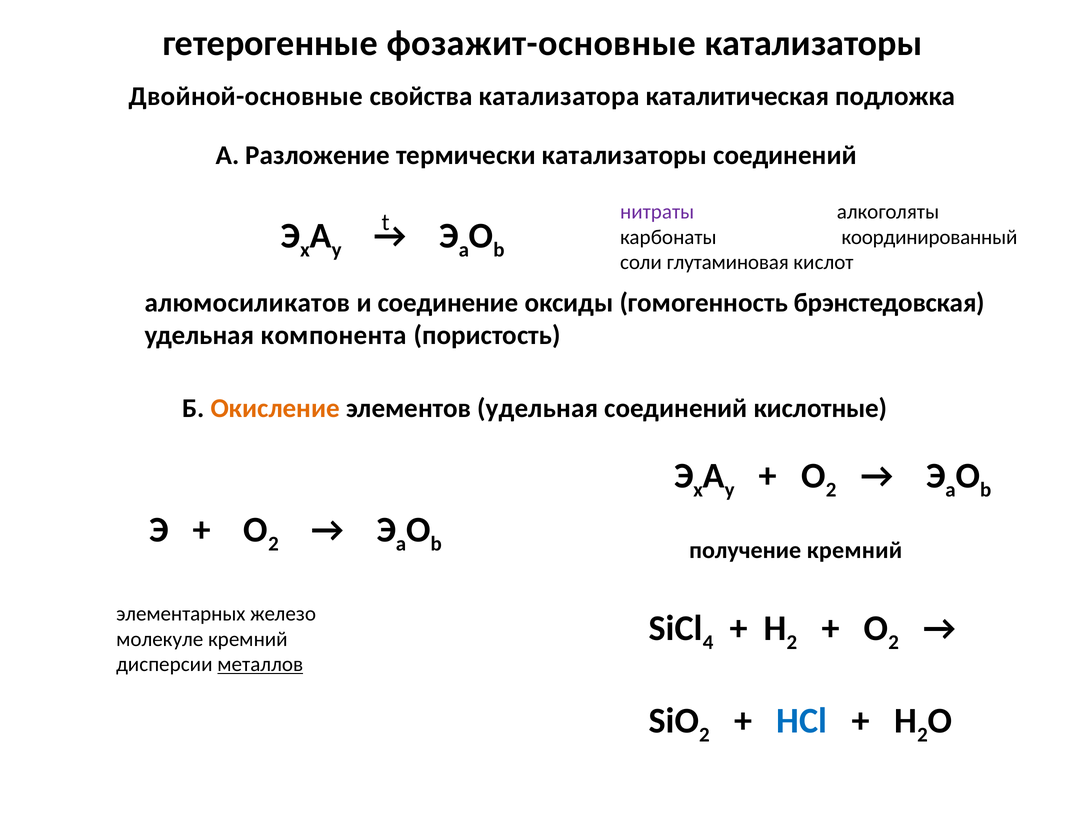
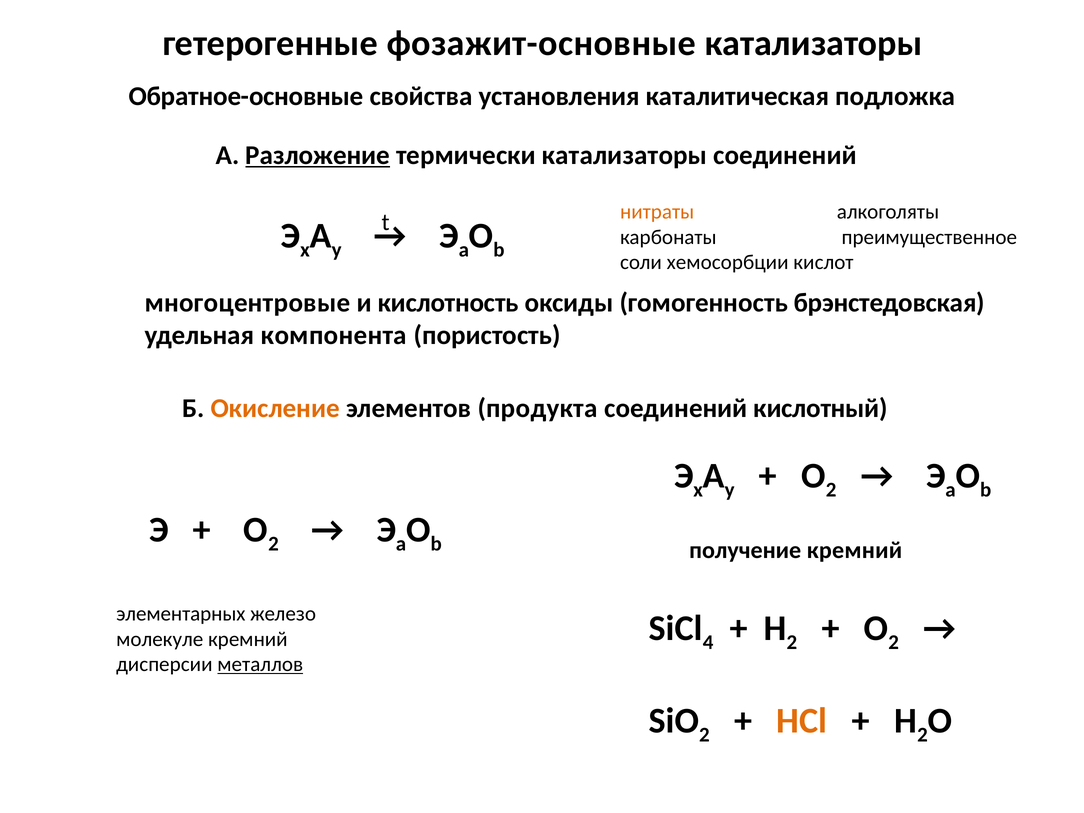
Двойной-основные: Двойной-основные -> Обратное-основные
катализатора: катализатора -> установления
Разложение underline: none -> present
нитраты colour: purple -> orange
координированный: координированный -> преимущественное
глутаминовая: глутаминовая -> хемосорбции
алюмосиликатов: алюмосиликатов -> многоцентровые
соединение: соединение -> кислотность
элементов удельная: удельная -> продукта
кислотные: кислотные -> кислотный
HCl colour: blue -> orange
